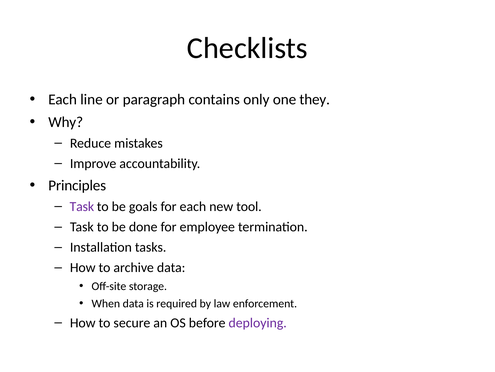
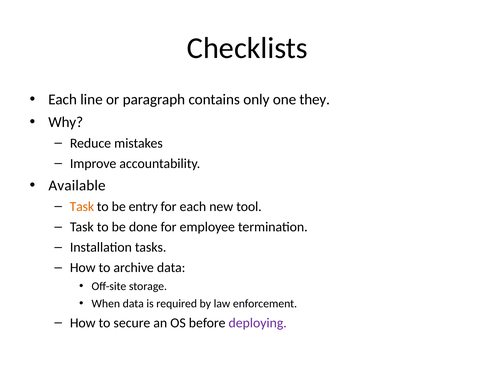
Principles: Principles -> Available
Task at (82, 206) colour: purple -> orange
goals: goals -> entry
